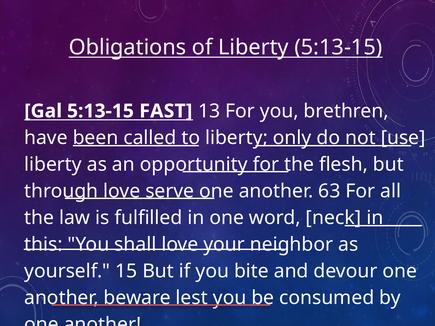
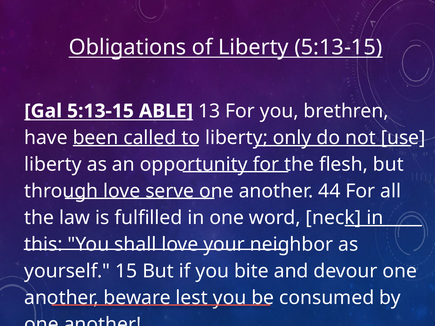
FAST: FAST -> ABLE
63: 63 -> 44
